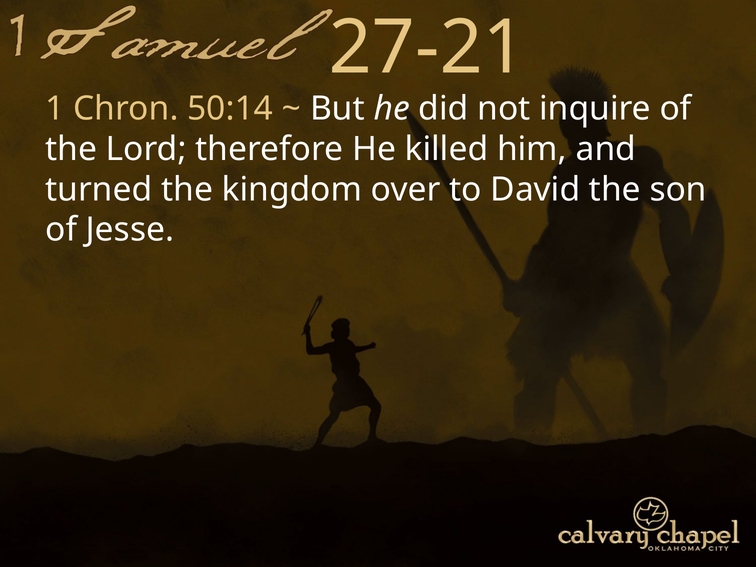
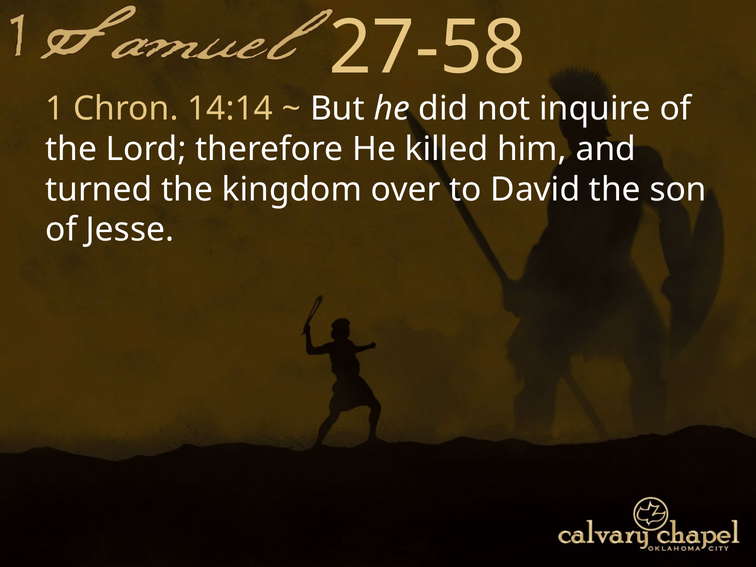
27-21: 27-21 -> 27-58
50:14: 50:14 -> 14:14
